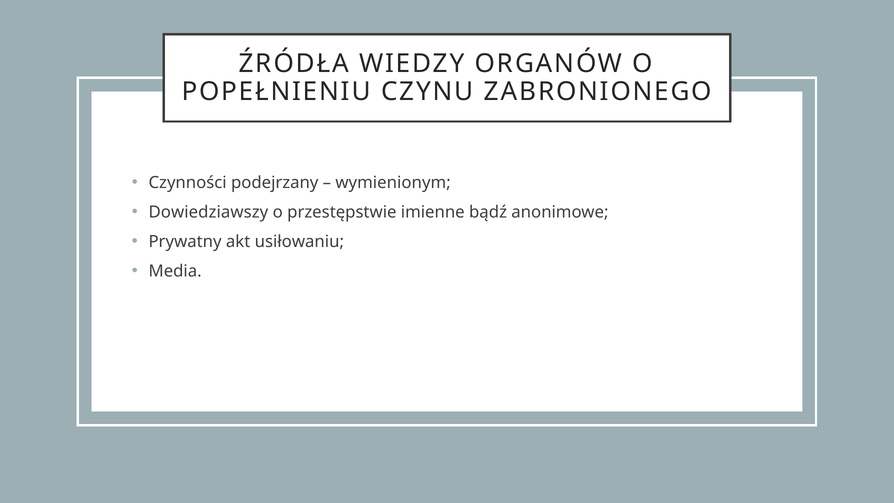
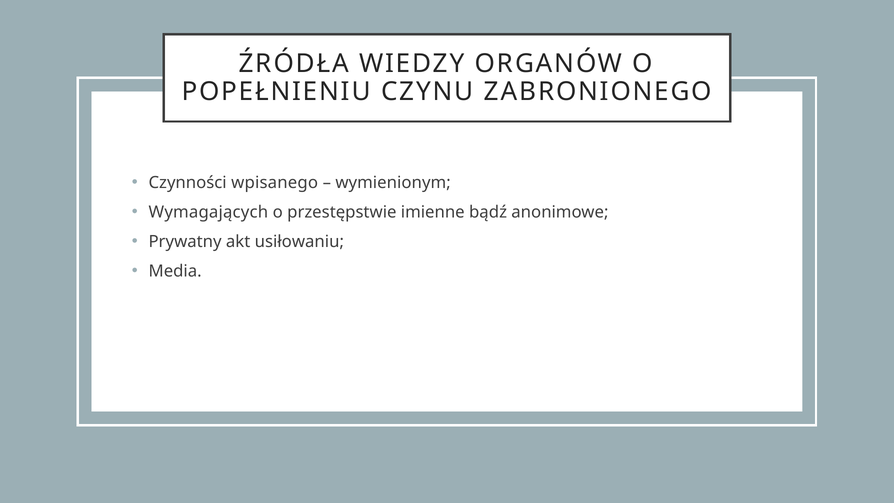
podejrzany: podejrzany -> wpisanego
Dowiedziawszy: Dowiedziawszy -> Wymagających
